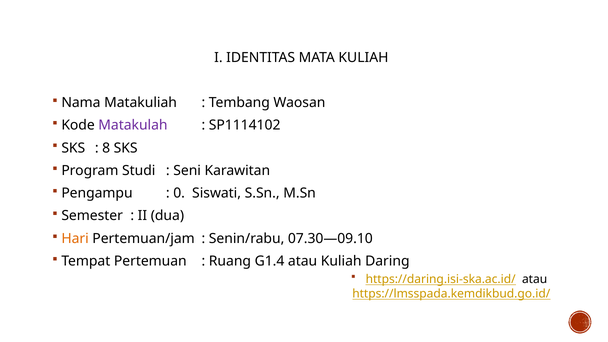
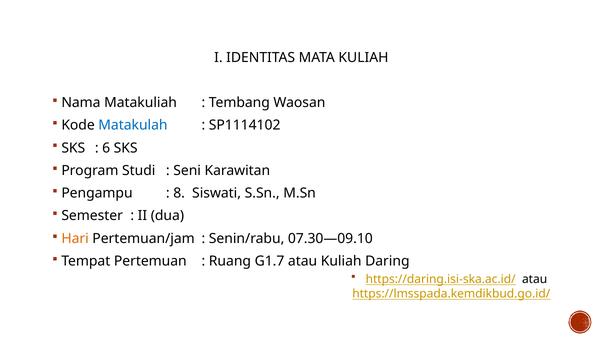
Matakulah colour: purple -> blue
8: 8 -> 6
0: 0 -> 8
G1.4: G1.4 -> G1.7
